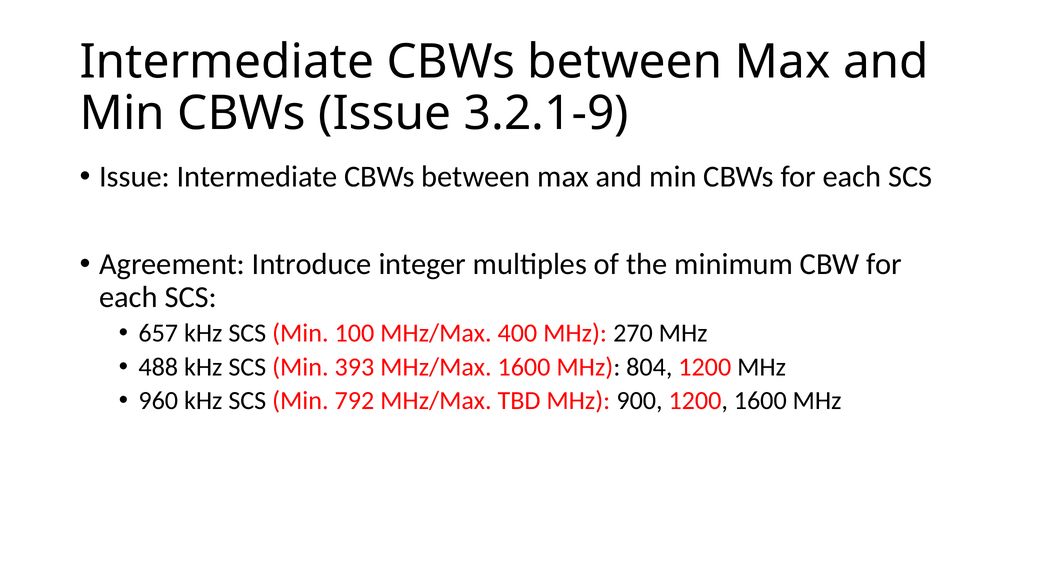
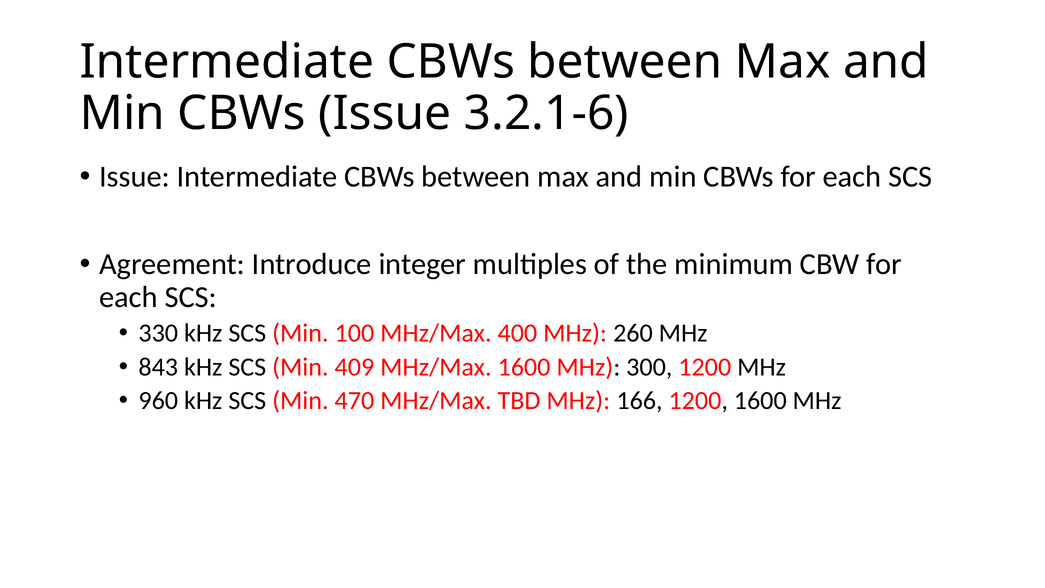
3.2.1-9: 3.2.1-9 -> 3.2.1-6
657: 657 -> 330
270: 270 -> 260
488: 488 -> 843
393: 393 -> 409
804: 804 -> 300
792: 792 -> 470
900: 900 -> 166
